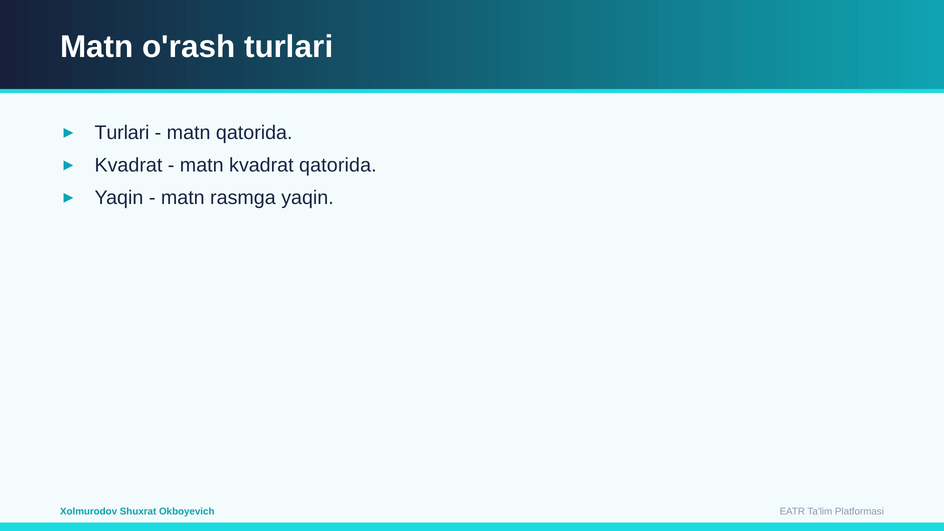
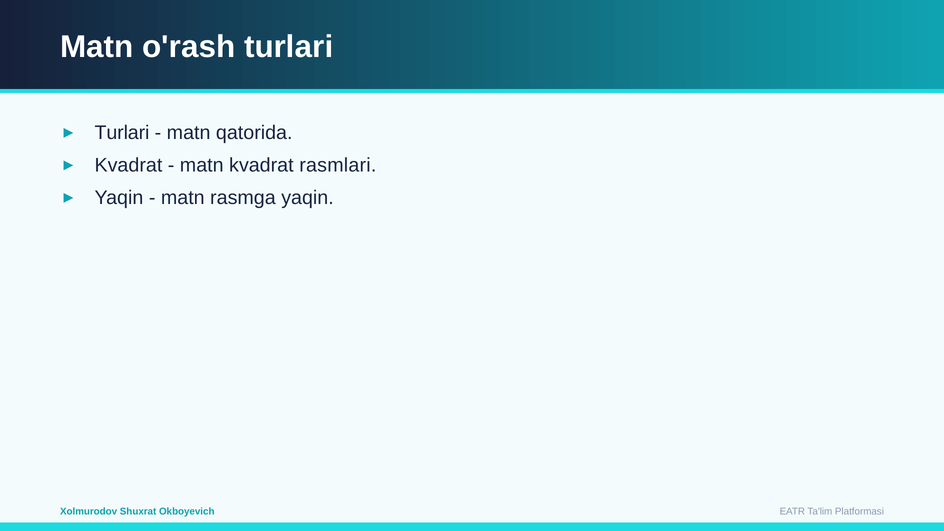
kvadrat qatorida: qatorida -> rasmlari
